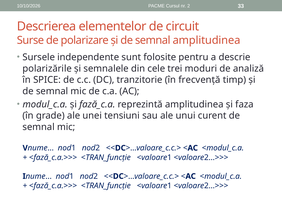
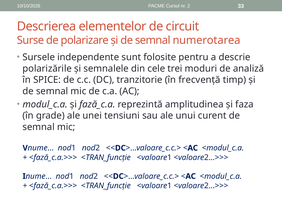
semnal amplitudinea: amplitudinea -> numerotarea
